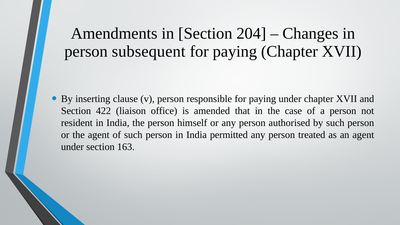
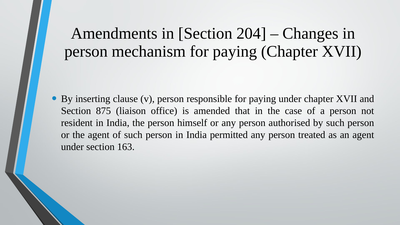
subsequent: subsequent -> mechanism
422: 422 -> 875
